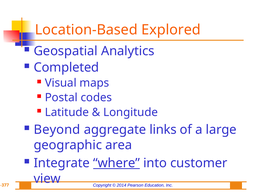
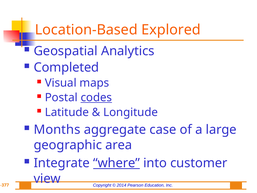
codes underline: none -> present
Beyond: Beyond -> Months
links: links -> case
